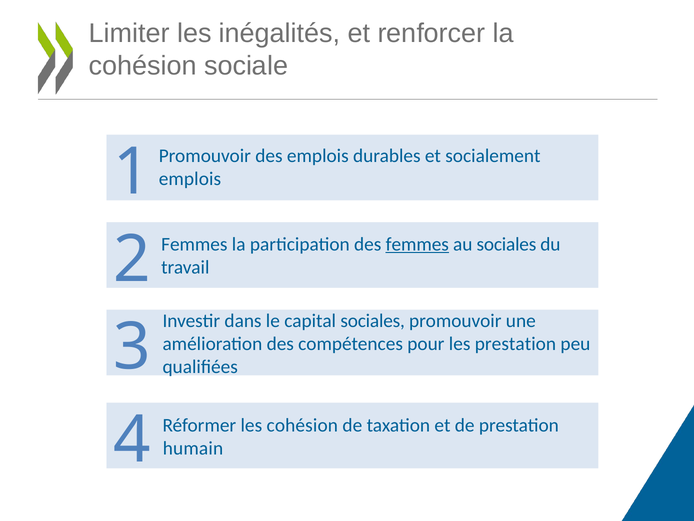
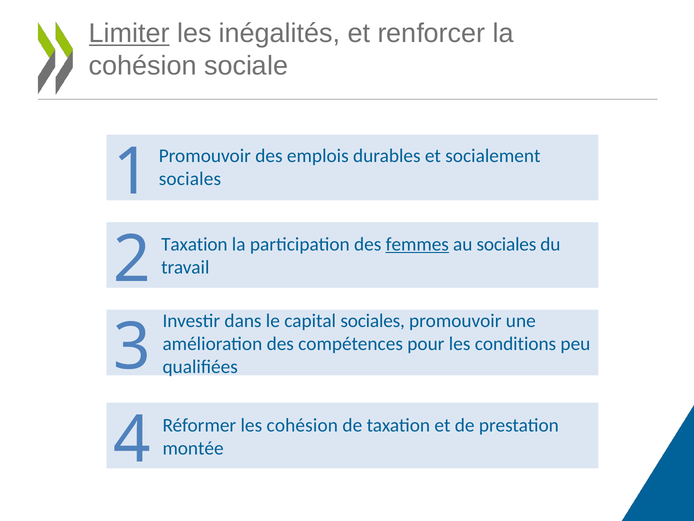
Limiter underline: none -> present
emplois at (190, 179): emplois -> sociales
Femmes at (194, 244): Femmes -> Taxation
les prestation: prestation -> conditions
humain: humain -> montée
